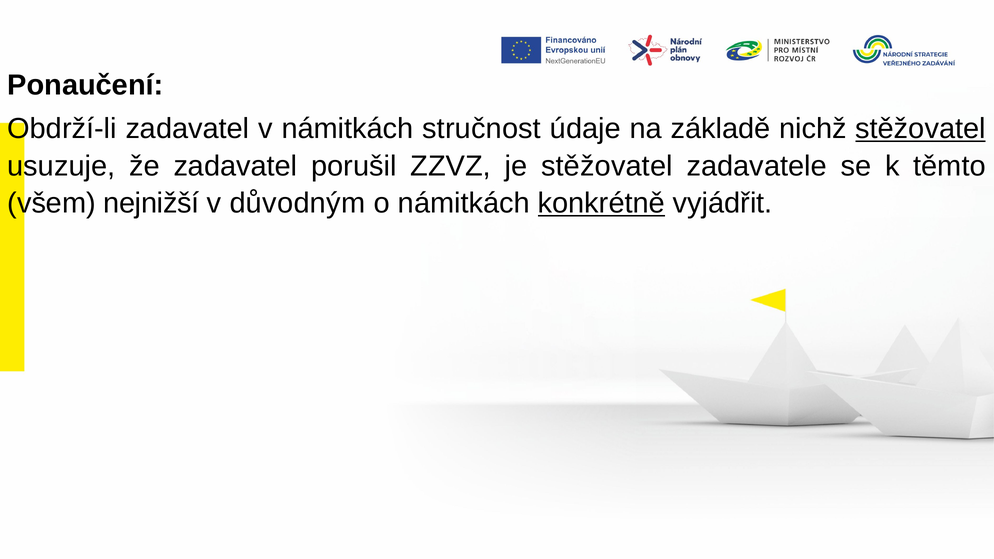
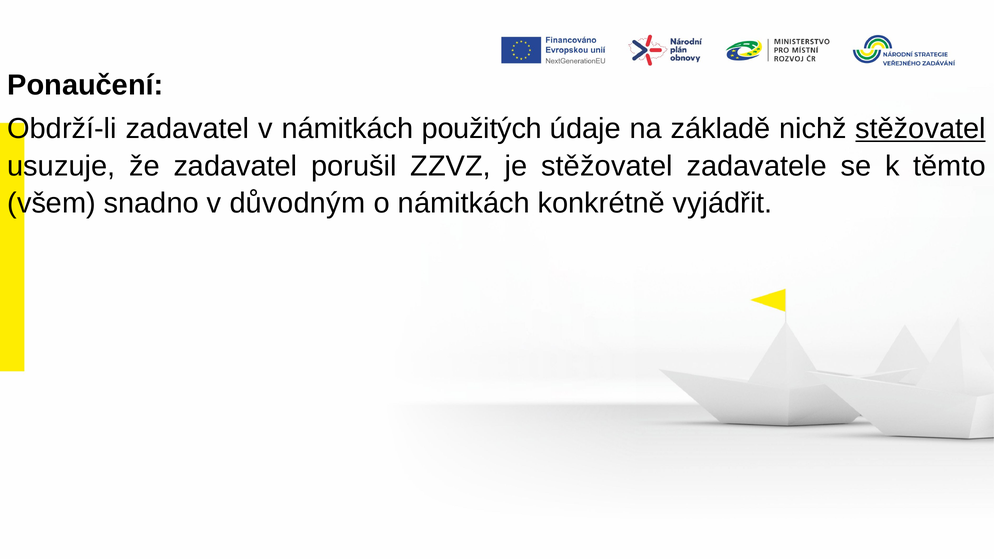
stručnost: stručnost -> použitých
nejnižší: nejnižší -> snadno
konkrétně underline: present -> none
